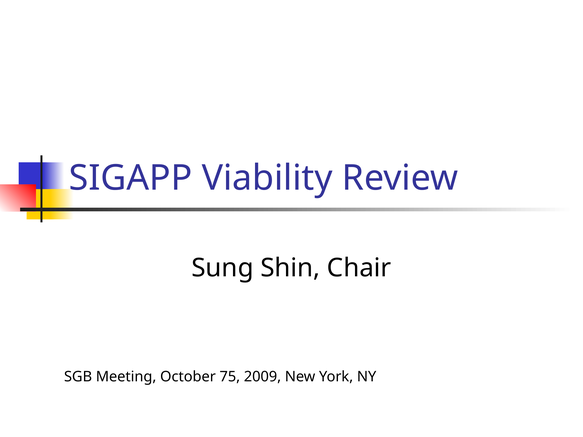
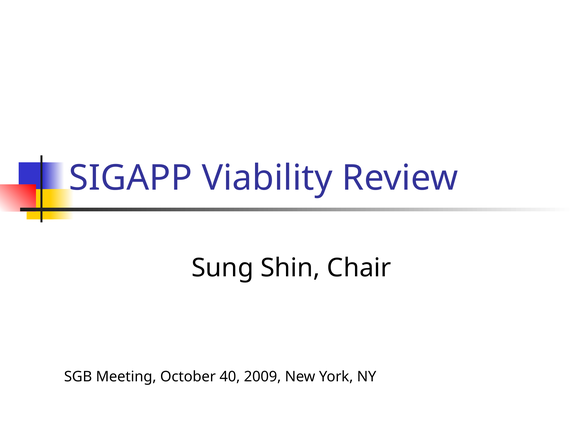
75: 75 -> 40
